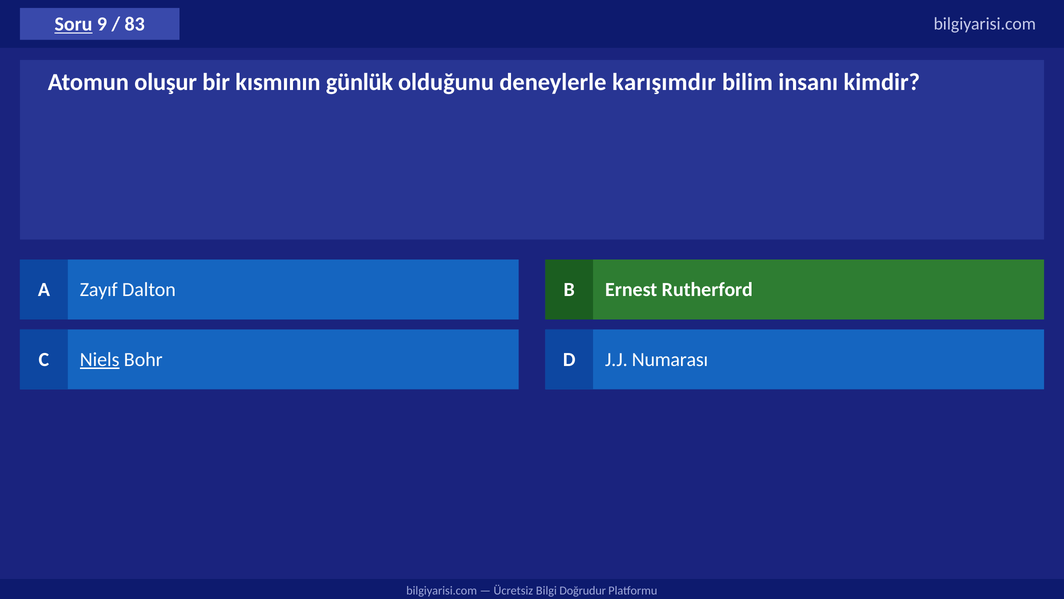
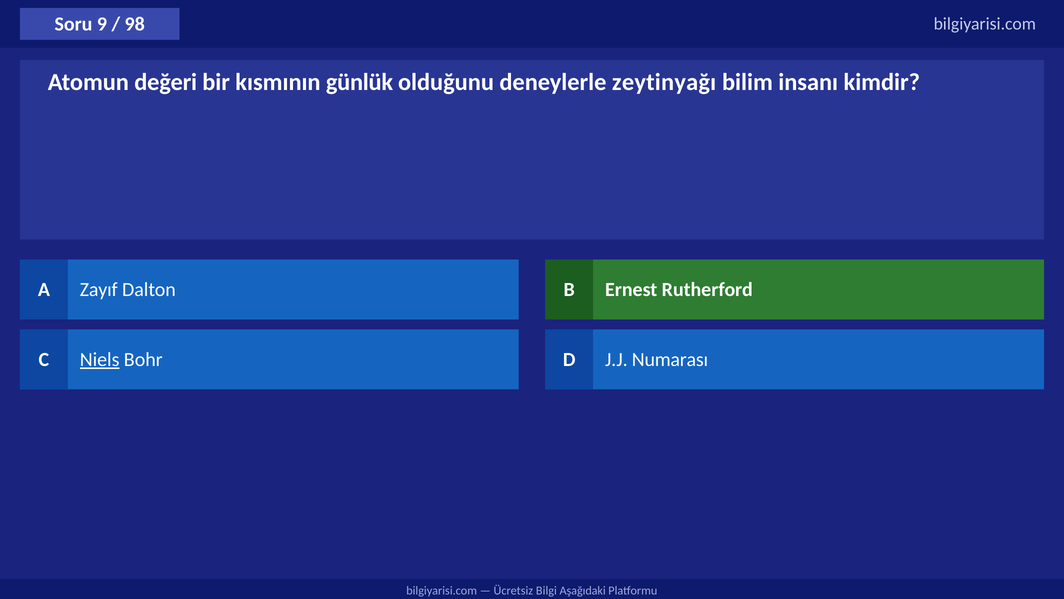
Soru underline: present -> none
83: 83 -> 98
oluşur: oluşur -> değeri
karışımdır: karışımdır -> zeytinyağı
Doğrudur: Doğrudur -> Aşağıdaki
